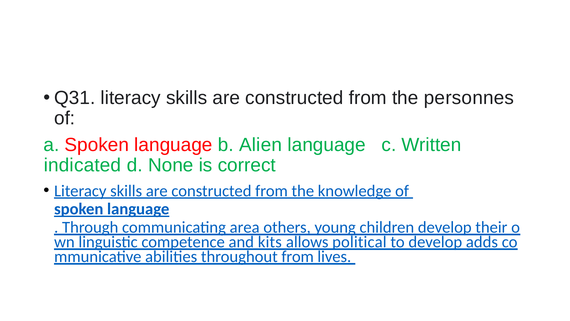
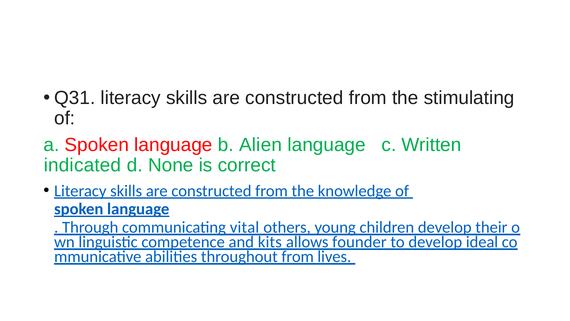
personnes: personnes -> stimulating
area: area -> vital
political: political -> founder
adds: adds -> ideal
